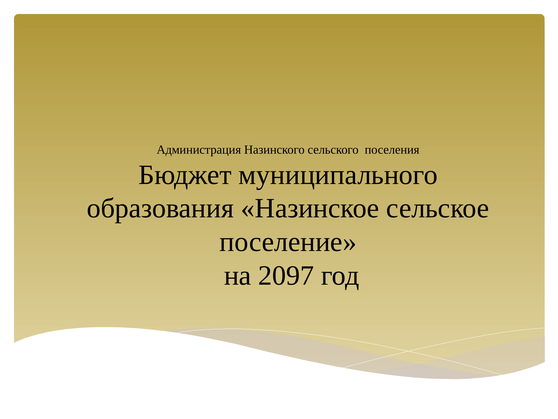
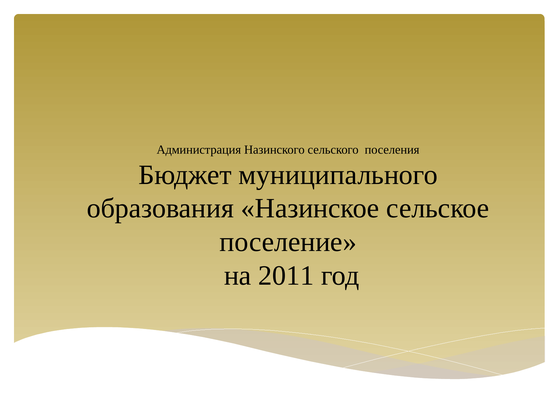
2097: 2097 -> 2011
